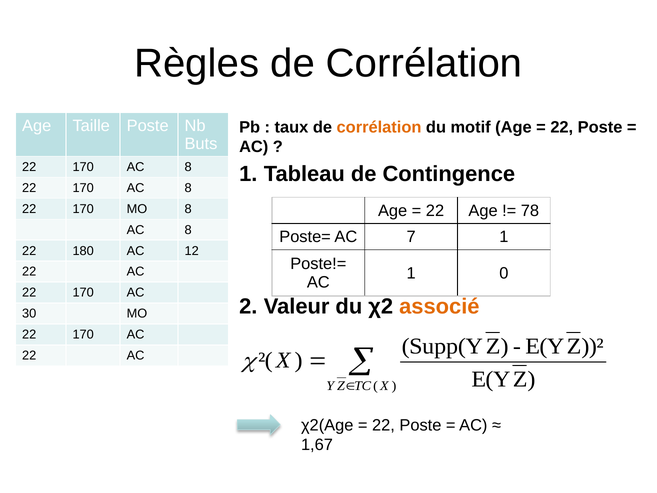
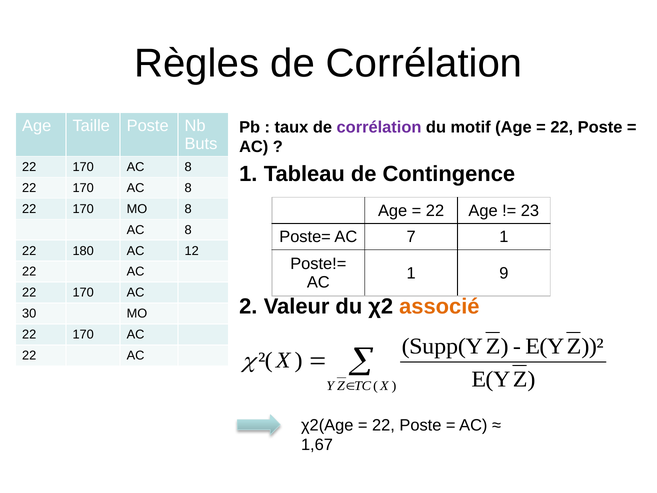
corrélation at (379, 127) colour: orange -> purple
78: 78 -> 23
0: 0 -> 9
